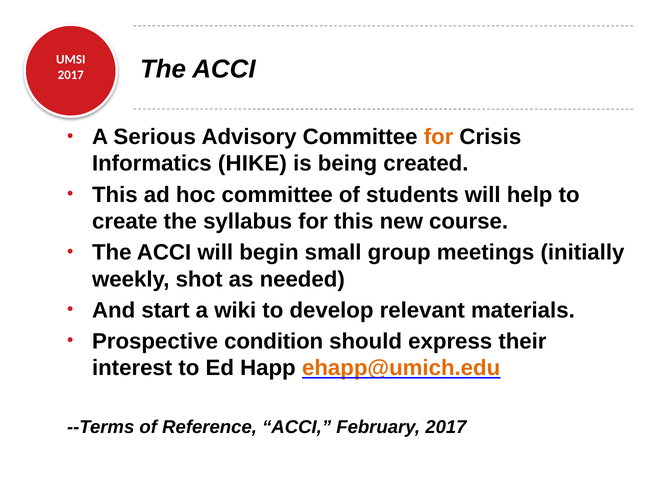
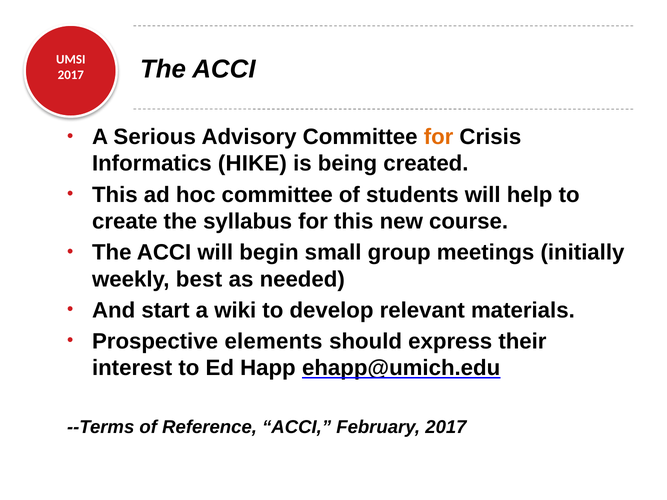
shot: shot -> best
condition: condition -> elements
ehapp@umich.edu colour: orange -> black
